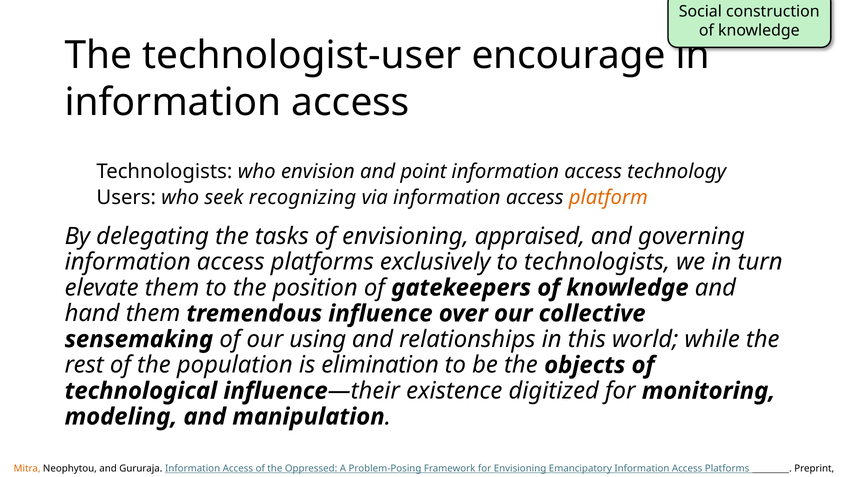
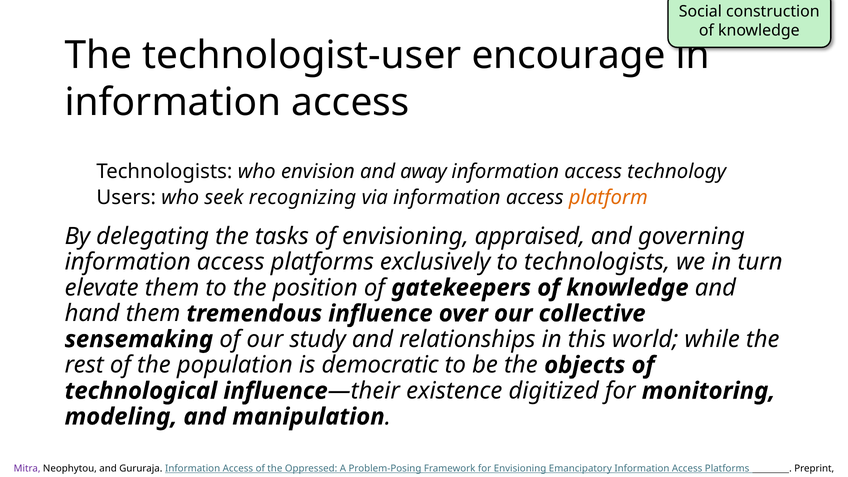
point: point -> away
using: using -> study
elimination: elimination -> democratic
Mitra colour: orange -> purple
